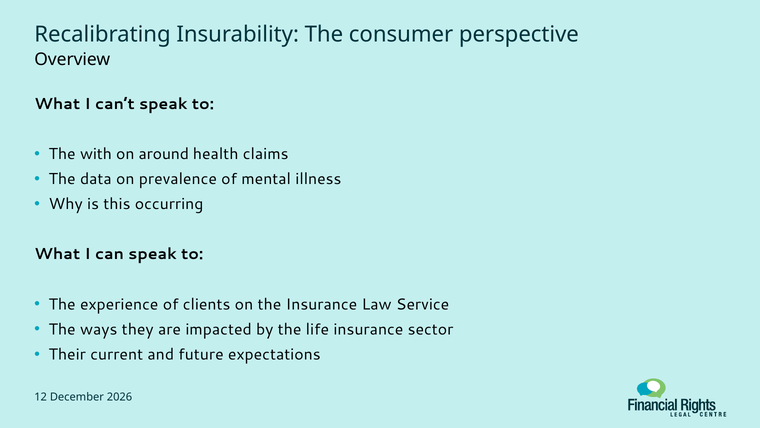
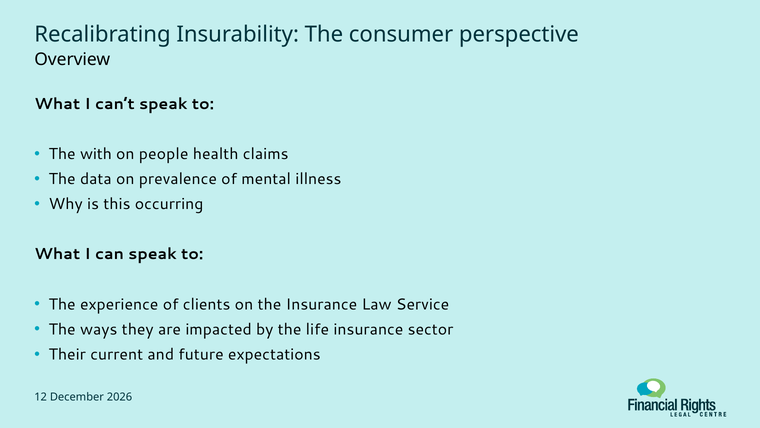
around: around -> people
